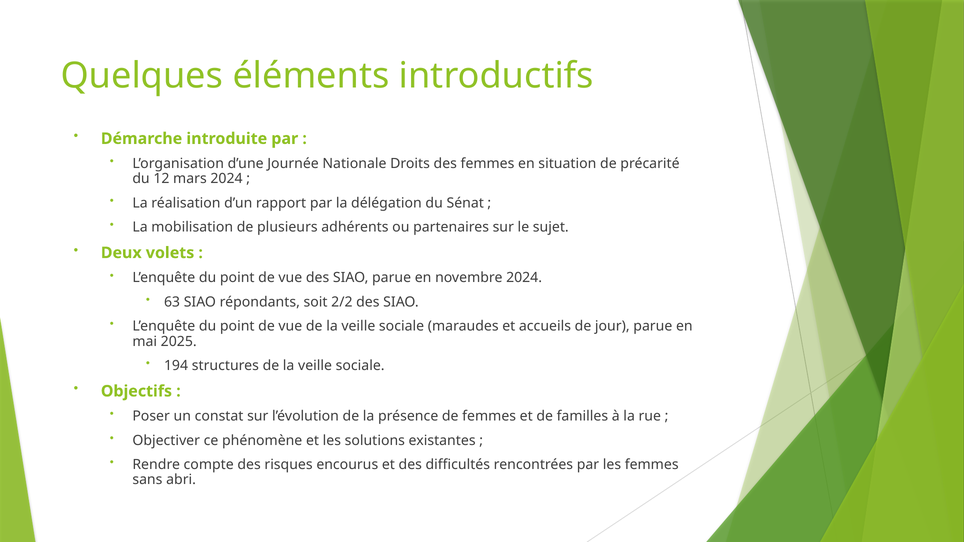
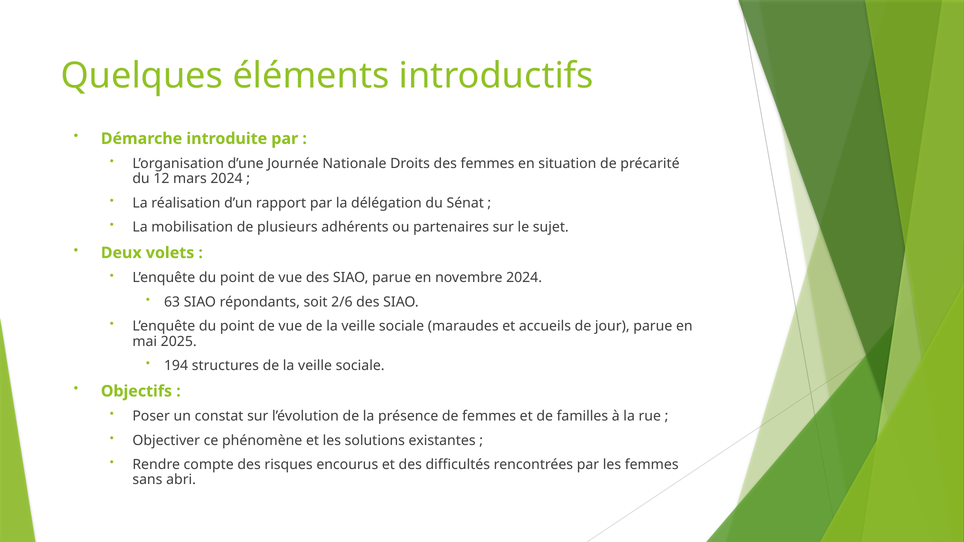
2/2: 2/2 -> 2/6
